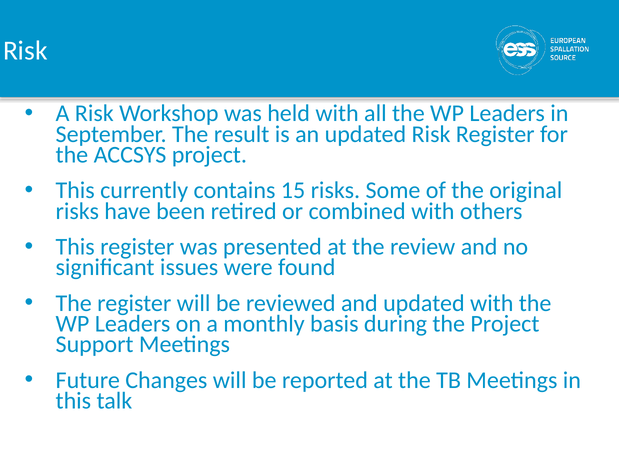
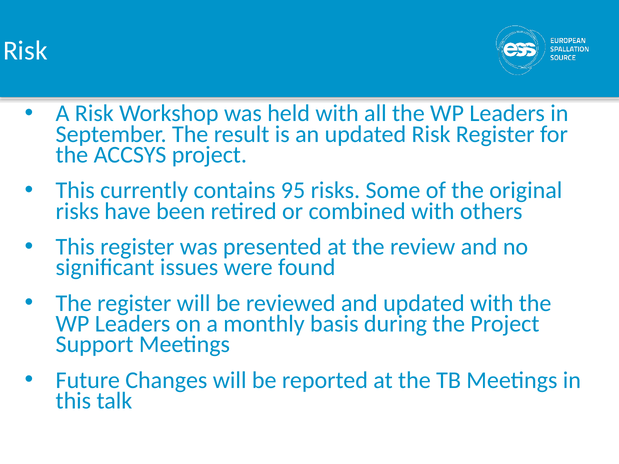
15: 15 -> 95
